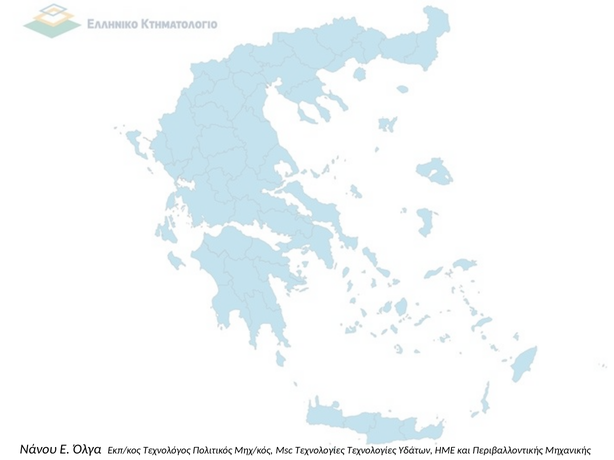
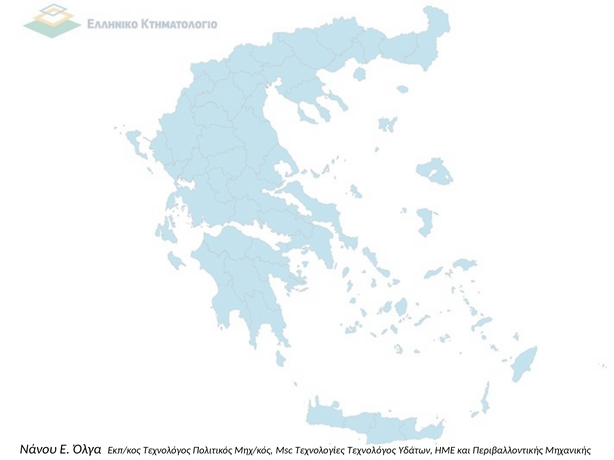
Τεχνολογίες Τεχνολογίες: Τεχνολογίες -> Τεχνολόγος
